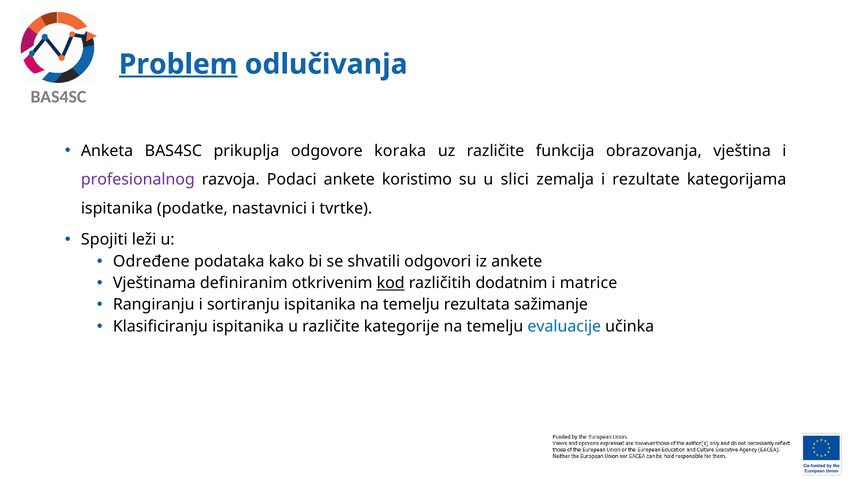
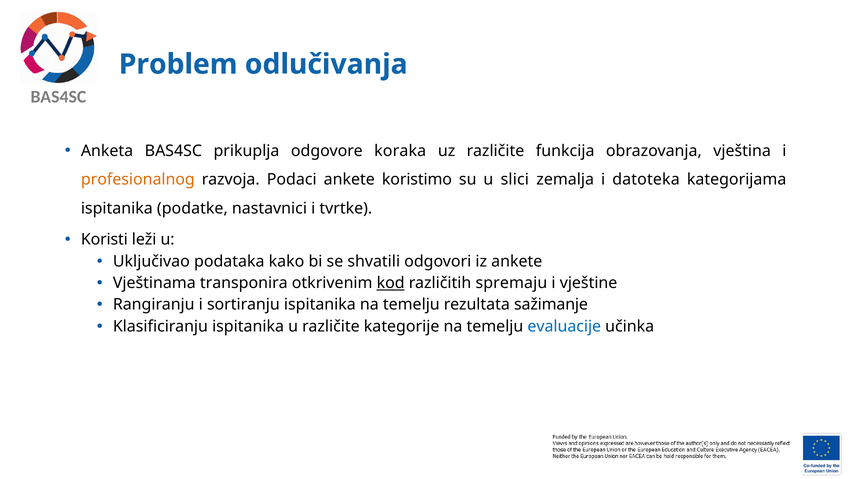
Problem underline: present -> none
profesionalnog colour: purple -> orange
rezultate: rezultate -> datoteka
Spojiti: Spojiti -> Koristi
Određene: Određene -> Uključivao
definiranim: definiranim -> transponira
dodatnim: dodatnim -> spremaju
matrice: matrice -> vještine
